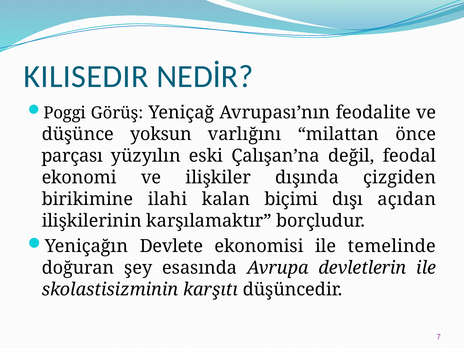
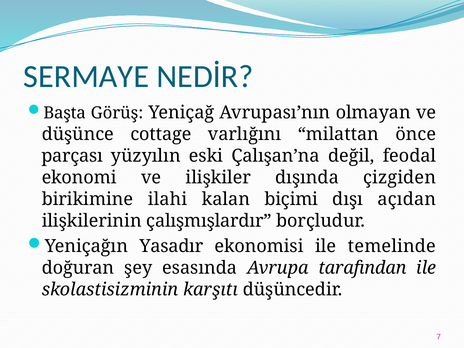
KILISEDIR: KILISEDIR -> SERMAYE
Poggi: Poggi -> Başta
feodalite: feodalite -> olmayan
yoksun: yoksun -> cottage
karşılamaktır: karşılamaktır -> çalışmışlardır
Devlete: Devlete -> Yasadır
devletlerin: devletlerin -> tarafından
